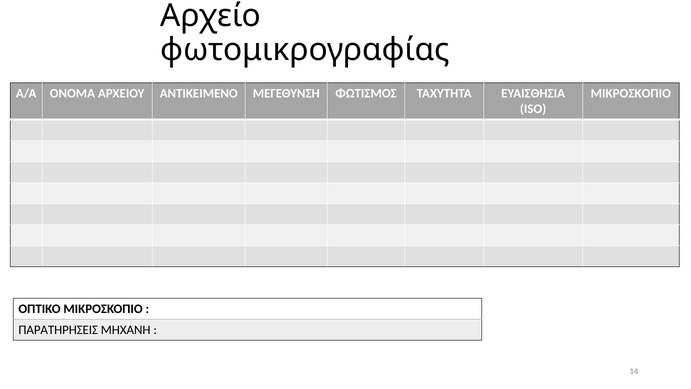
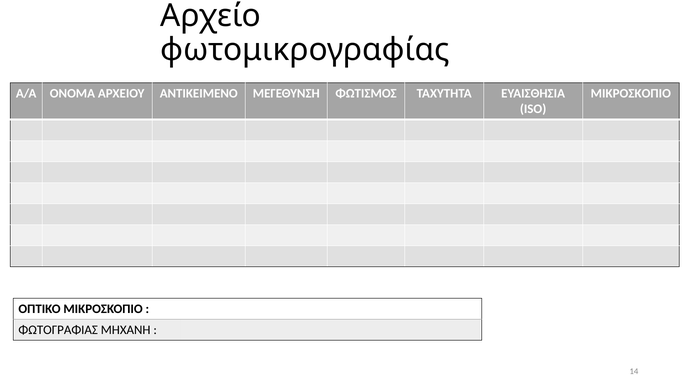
ΠΑΡΑΤΗΡΗΣΕΙΣ: ΠΑΡΑΤΗΡΗΣΕΙΣ -> ΦΩΤΟΓΡΑΦΙΑΣ
